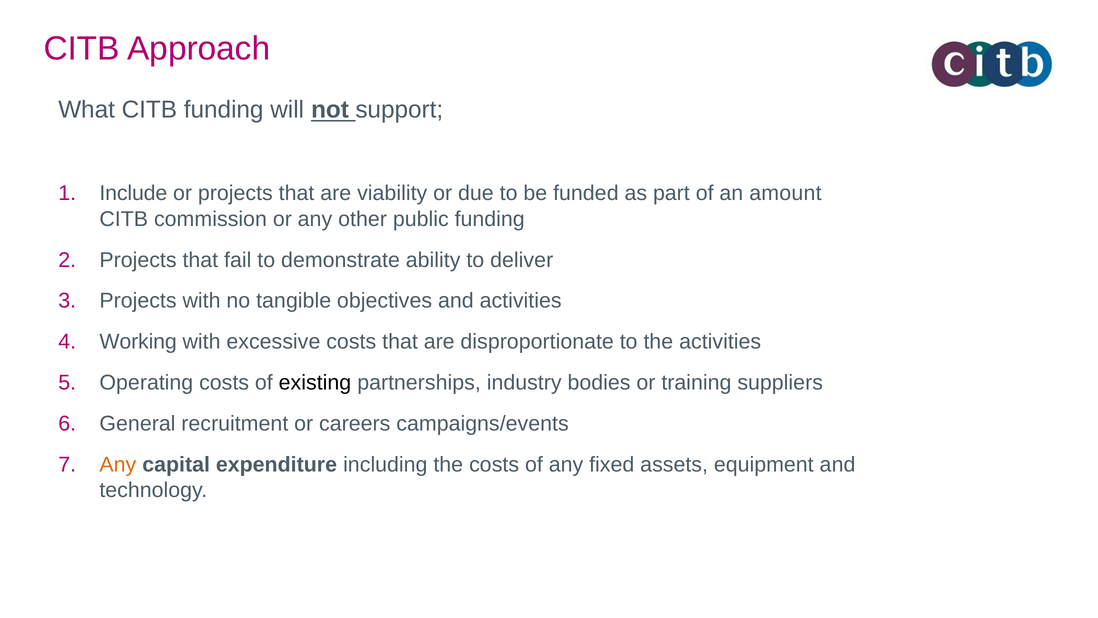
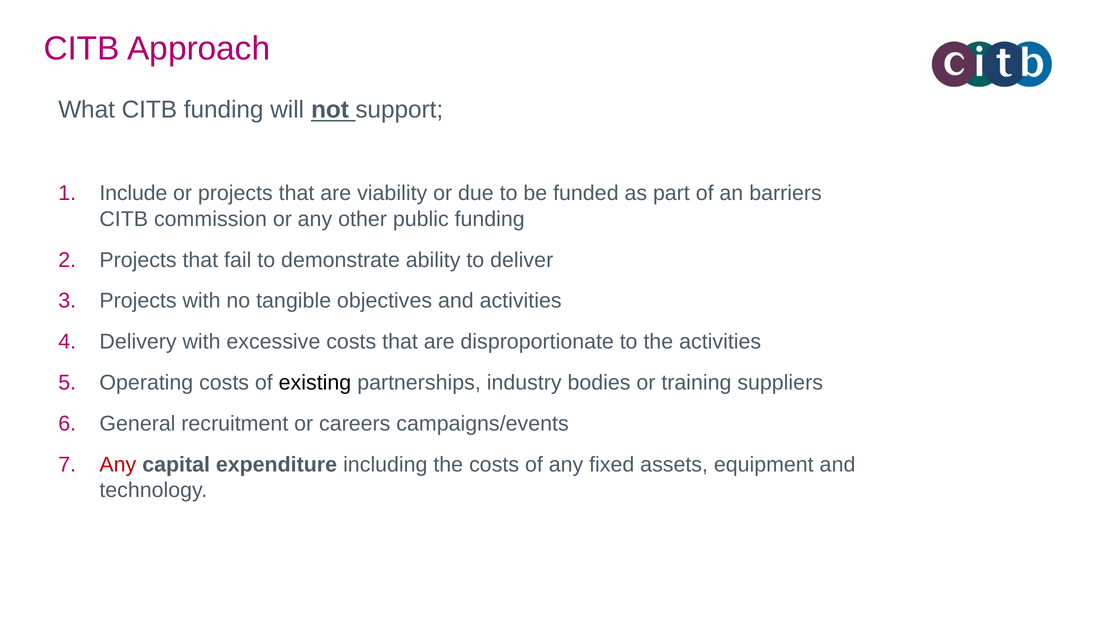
amount: amount -> barriers
Working: Working -> Delivery
Any at (118, 464) colour: orange -> red
